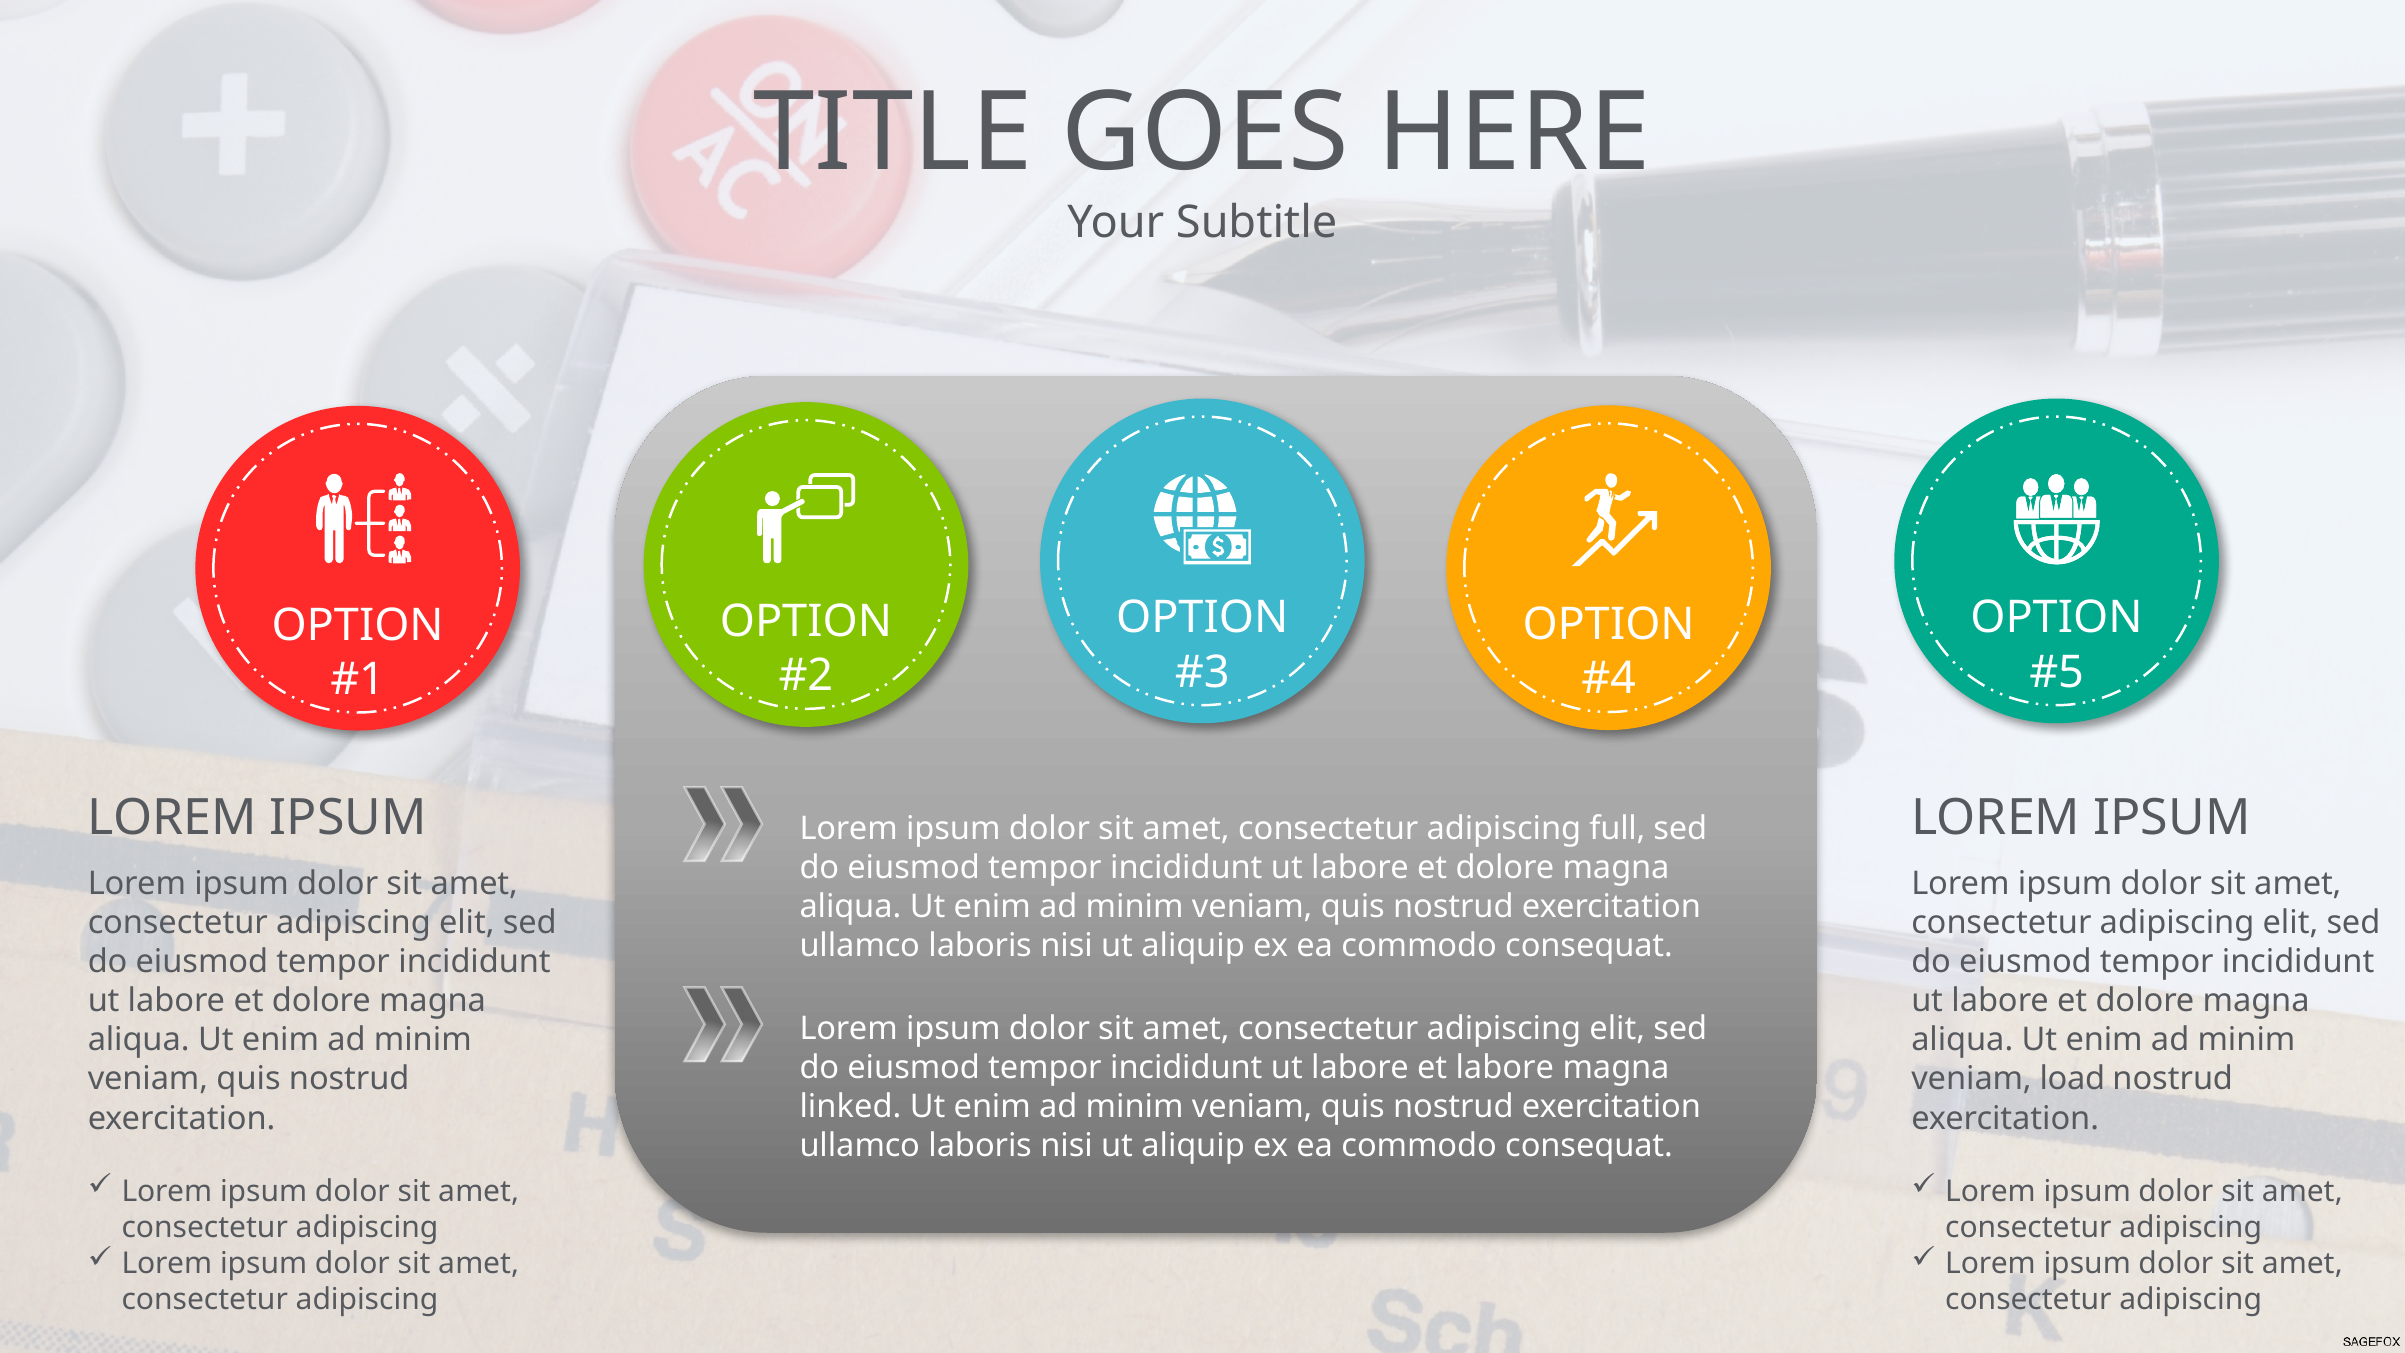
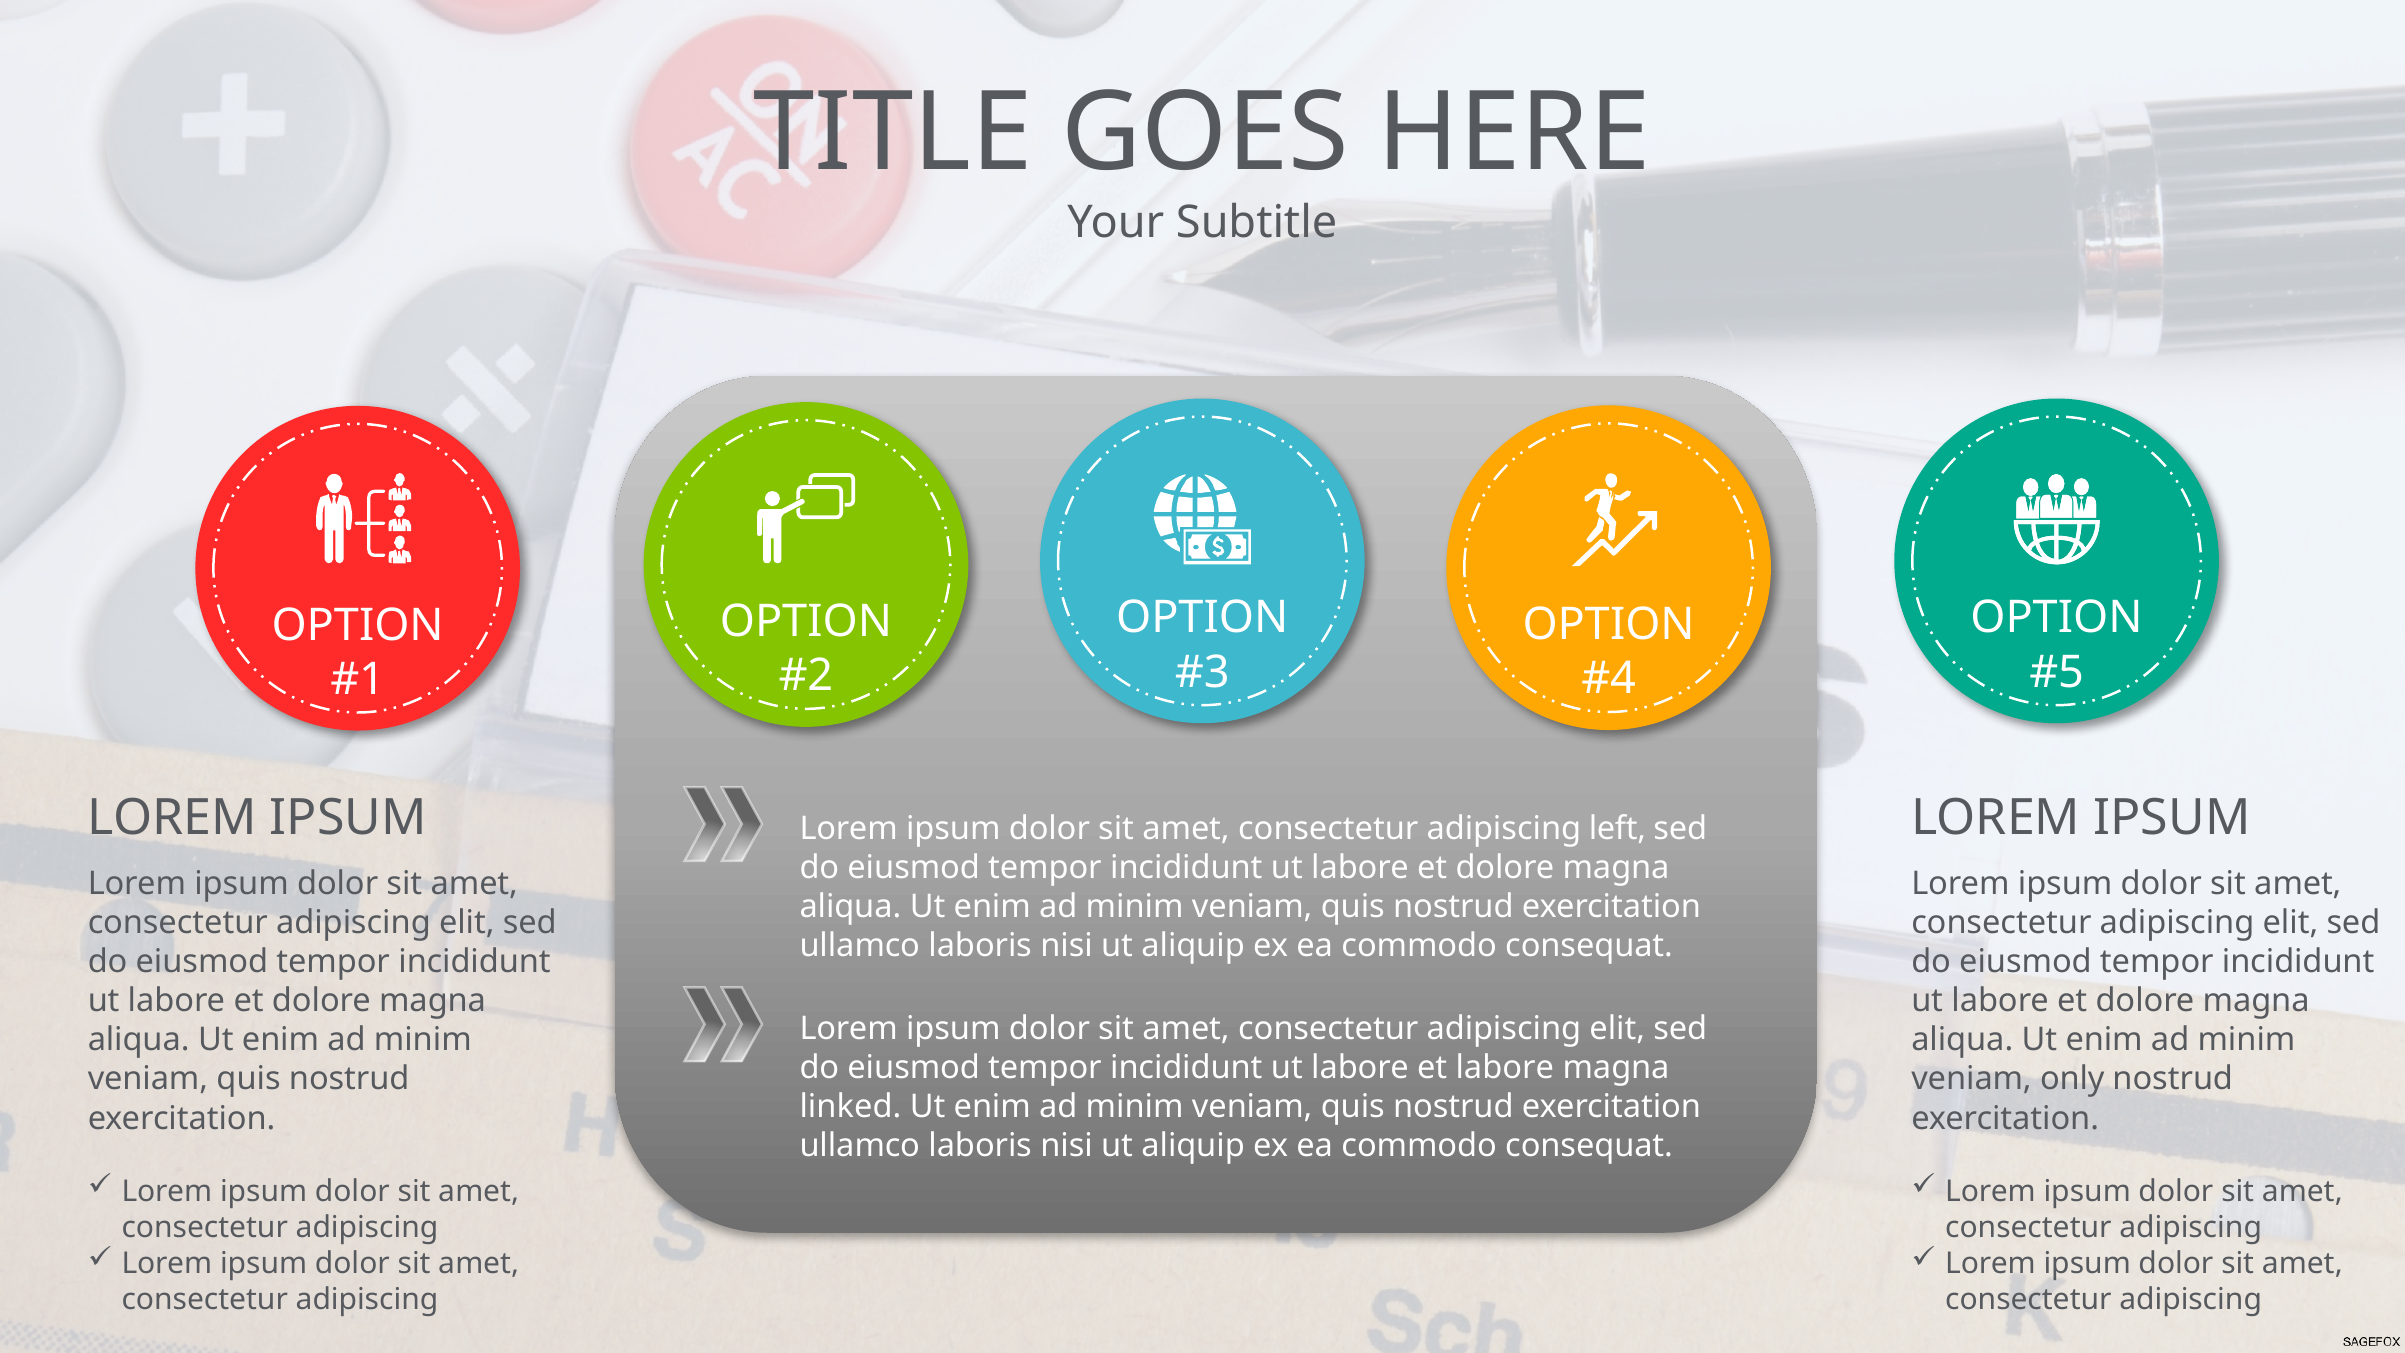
full: full -> left
load: load -> only
